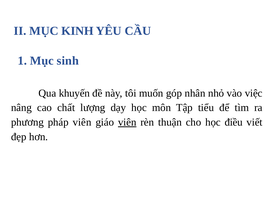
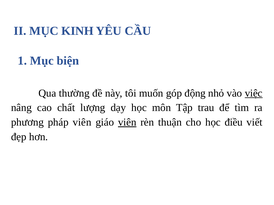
sinh: sinh -> biện
khuyến: khuyến -> thường
nhân: nhân -> động
việc underline: none -> present
tiểu: tiểu -> trau
